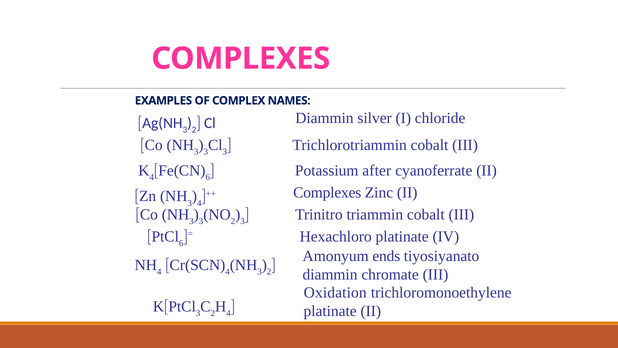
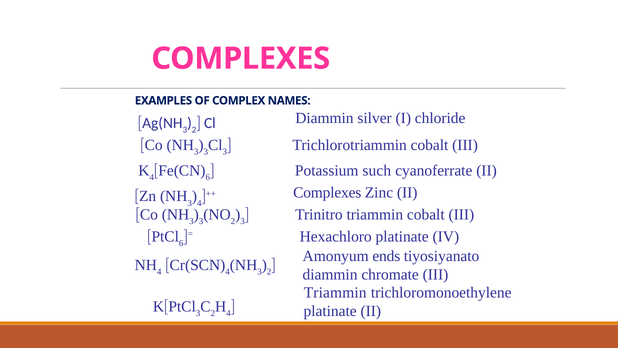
after: after -> such
Oxidation at (335, 292): Oxidation -> Triammin
